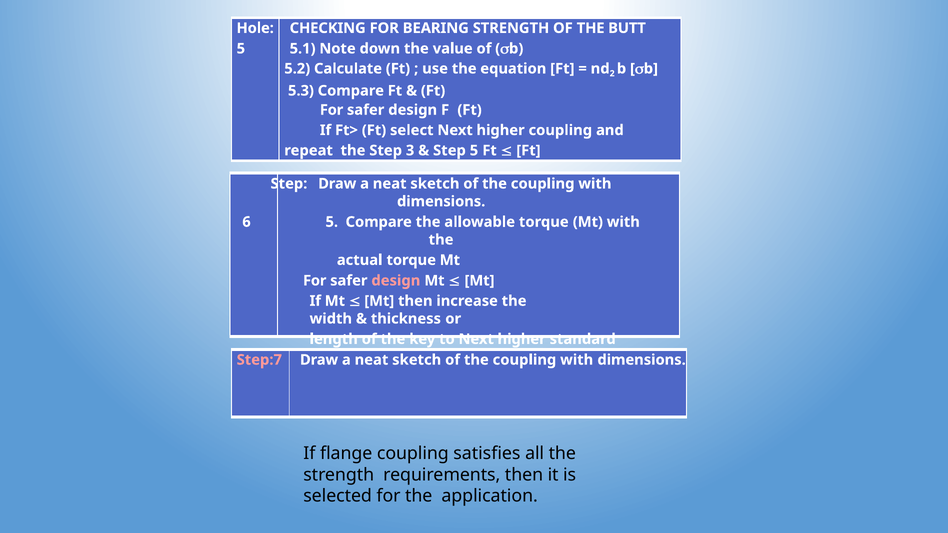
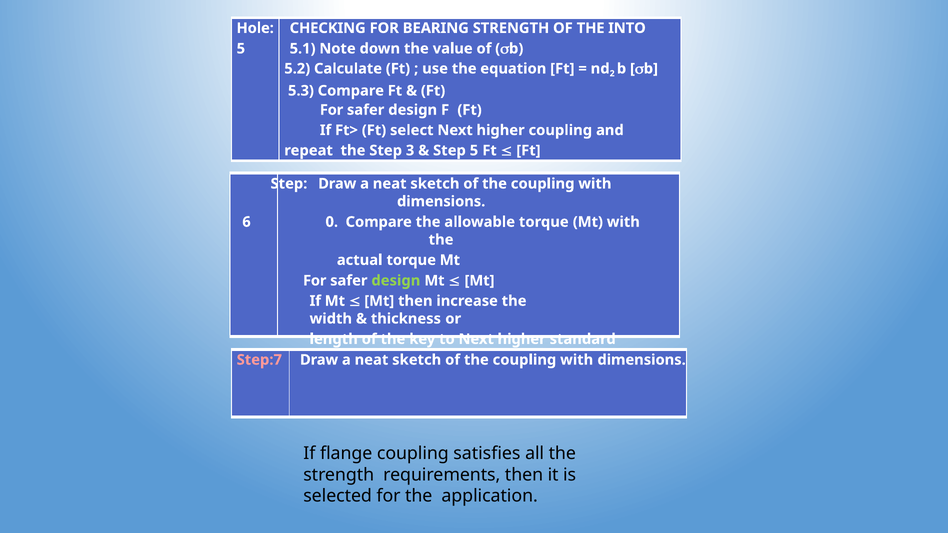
BUTT: BUTT -> INTO
6 5: 5 -> 0
design at (396, 281) colour: pink -> light green
